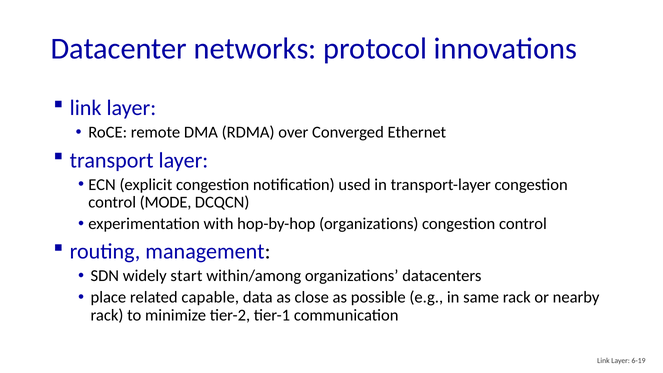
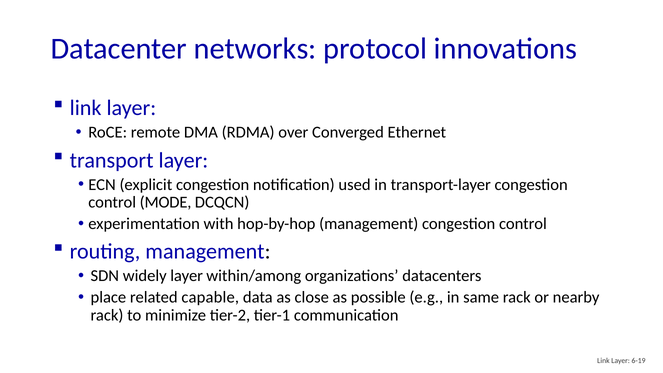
hop-by-hop organizations: organizations -> management
widely start: start -> layer
